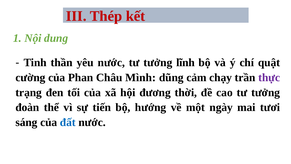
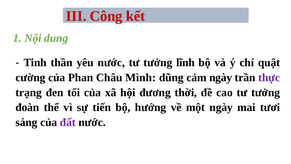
Thép: Thép -> Công
cảm chạy: chạy -> ngày
đất colour: blue -> purple
